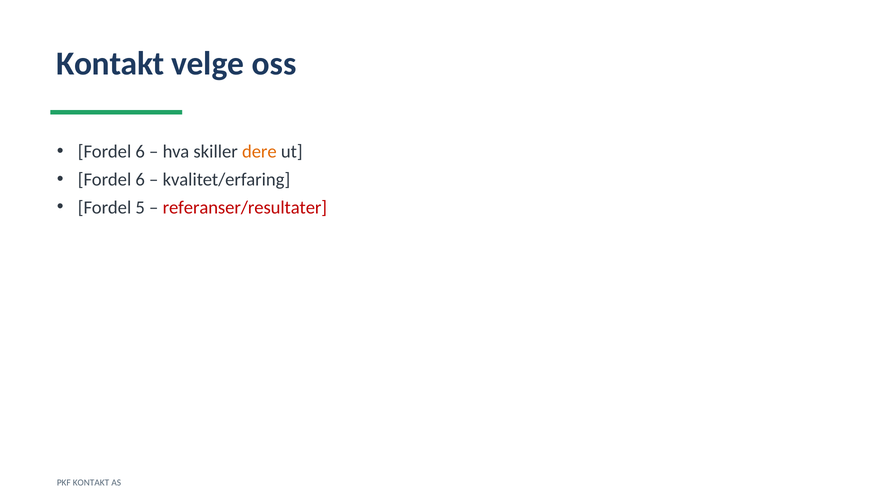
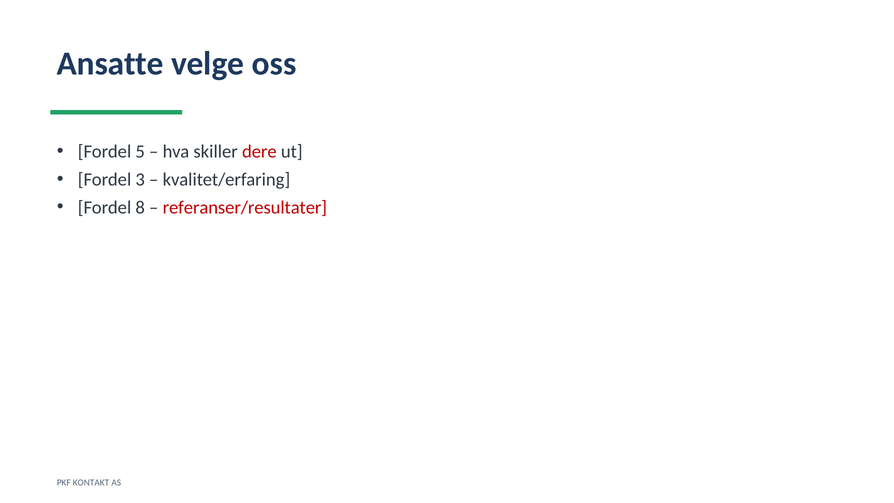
Kontakt at (110, 64): Kontakt -> Ansatte
6 at (140, 151): 6 -> 5
dere colour: orange -> red
6 at (140, 179): 6 -> 3
5: 5 -> 8
